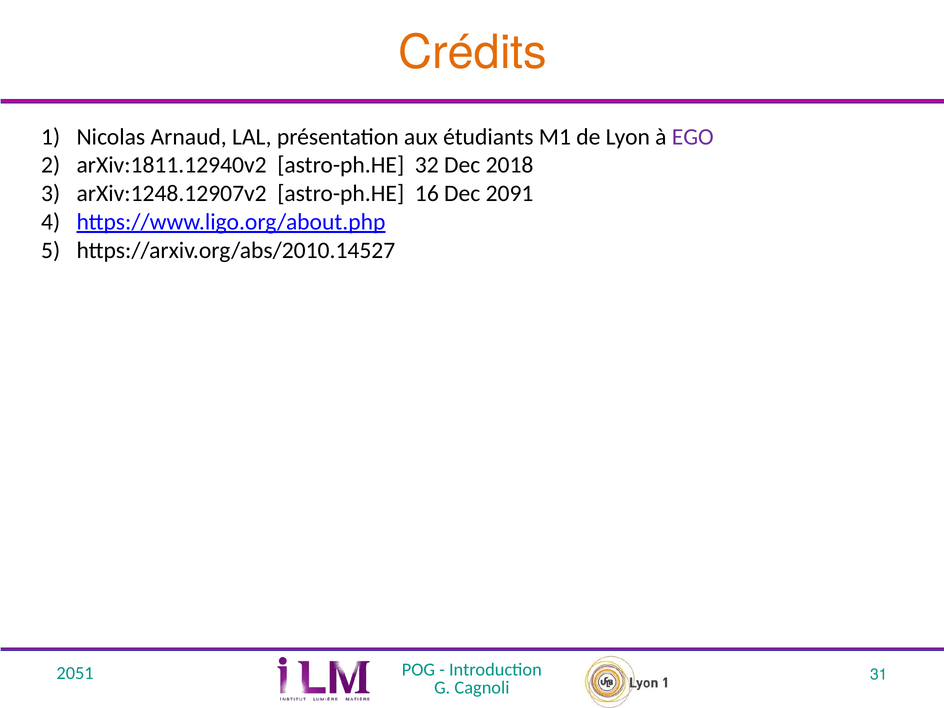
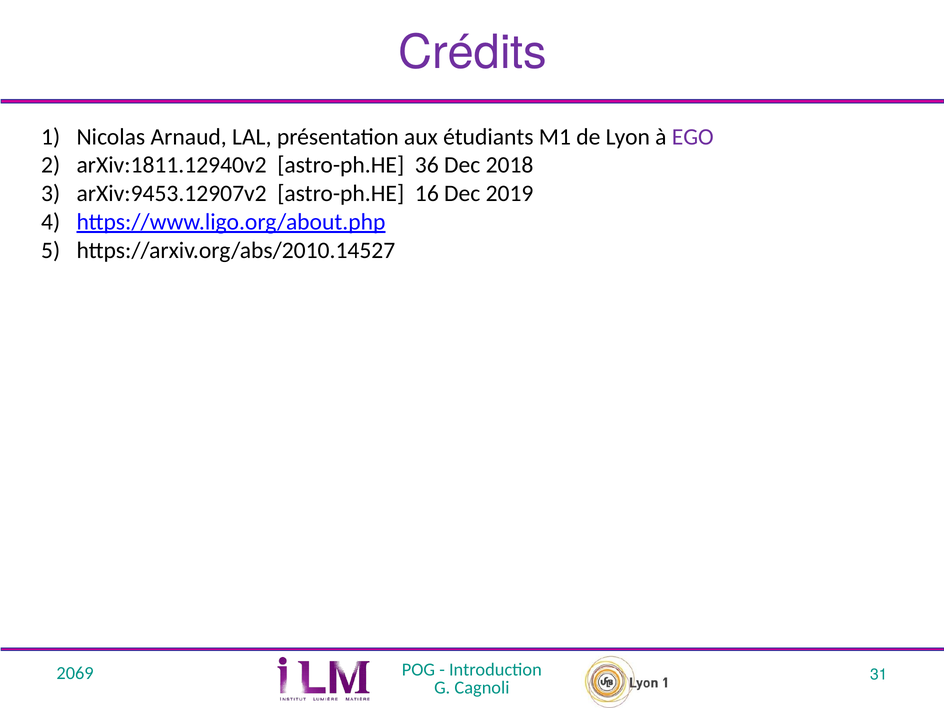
Crédits colour: orange -> purple
32: 32 -> 36
arXiv:1248.12907v2: arXiv:1248.12907v2 -> arXiv:9453.12907v2
2091: 2091 -> 2019
2051: 2051 -> 2069
